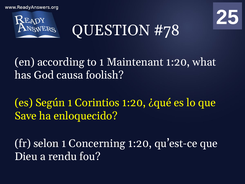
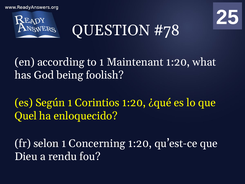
causa: causa -> being
Save: Save -> Quel
